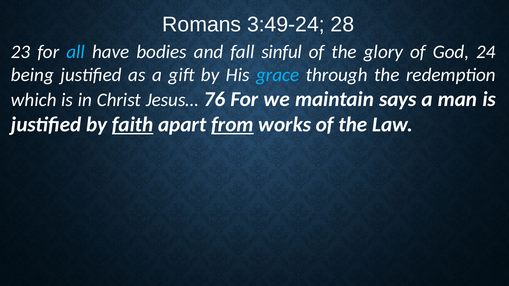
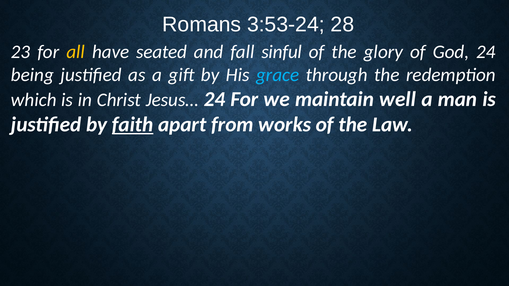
3:49-24: 3:49-24 -> 3:53-24
all colour: light blue -> yellow
bodies: bodies -> seated
Jesus… 76: 76 -> 24
says: says -> well
from underline: present -> none
